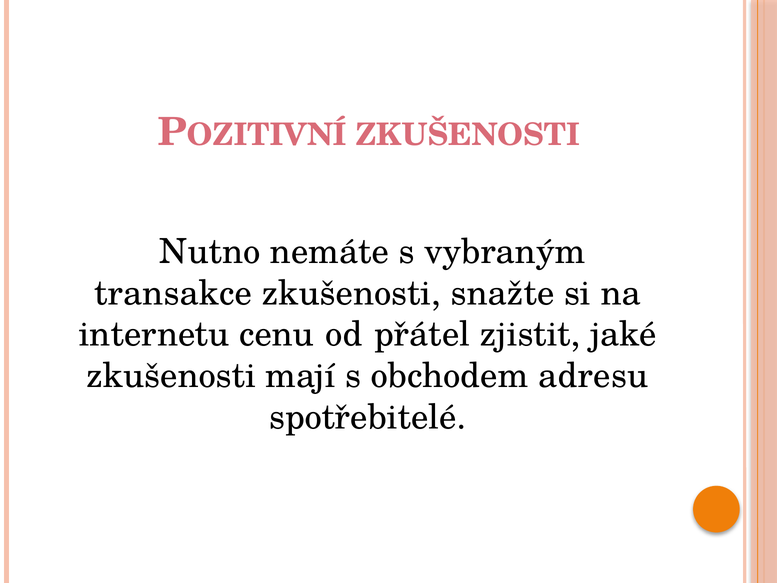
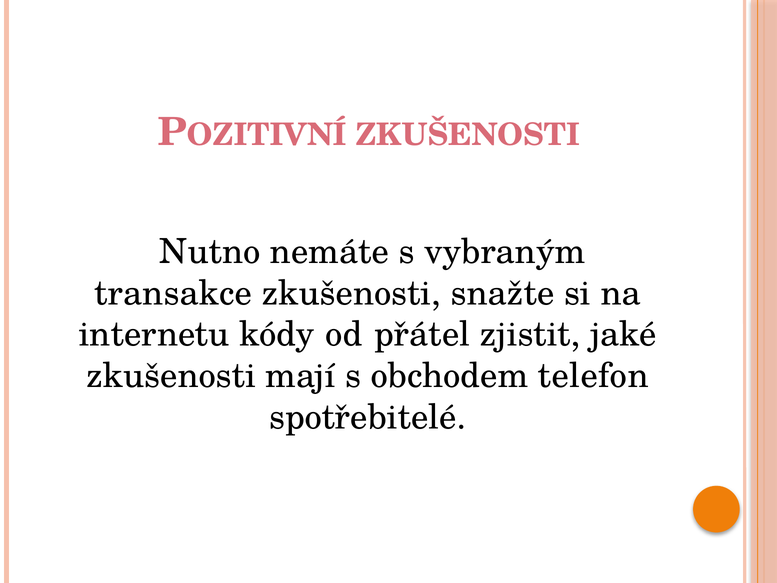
cenu: cenu -> kódy
adresu: adresu -> telefon
